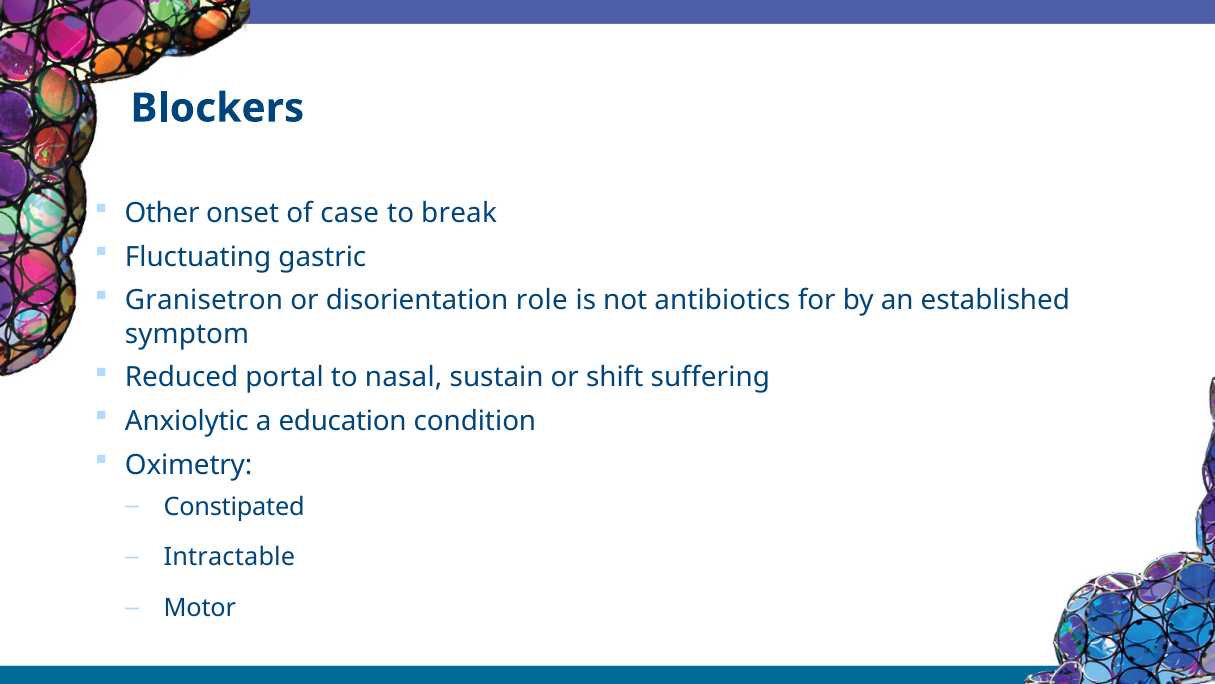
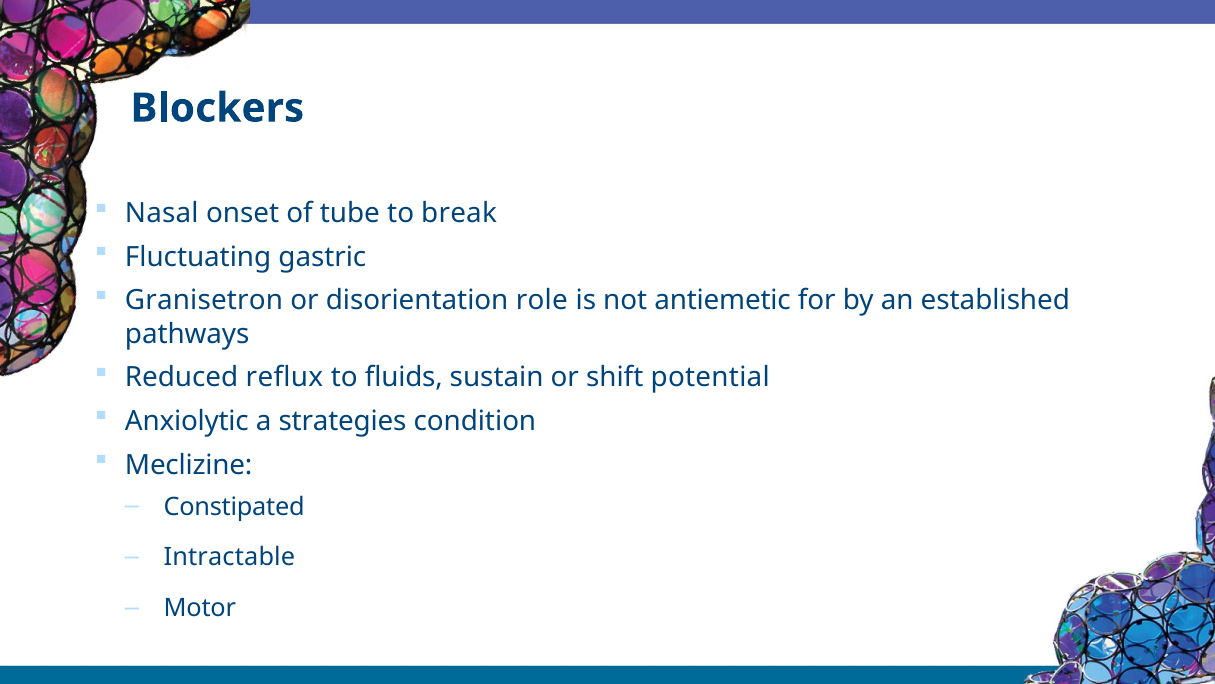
Other: Other -> Nasal
case: case -> tube
antibiotics: antibiotics -> antiemetic
symptom: symptom -> pathways
portal: portal -> reflux
nasal: nasal -> fluids
suffering: suffering -> potential
education: education -> strategies
Oximetry: Oximetry -> Meclizine
